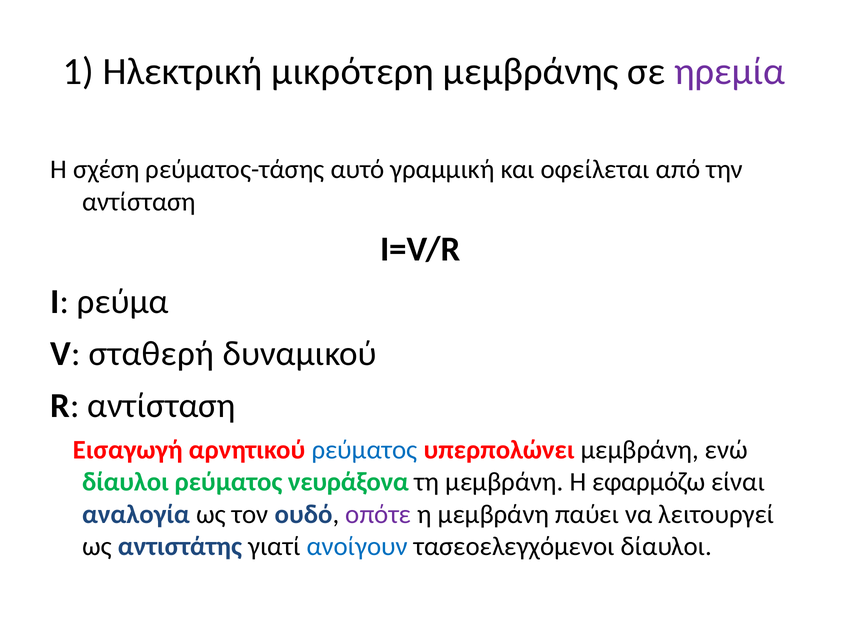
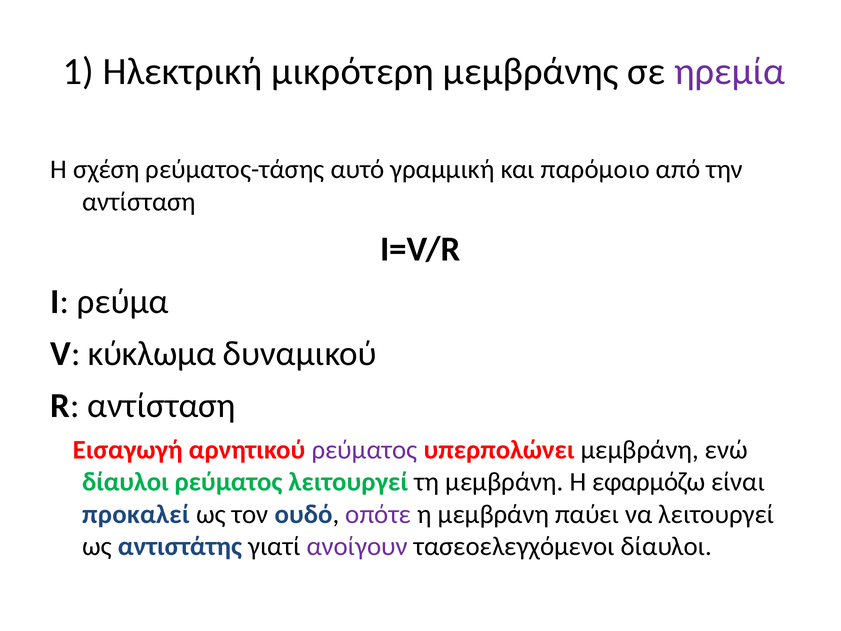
οφείλεται: οφείλεται -> παρόμοιο
σταθερή: σταθερή -> κύκλωμα
ρεύματος at (365, 450) colour: blue -> purple
ρεύματος νευράξονα: νευράξονα -> λειτουργεί
αναλογία: αναλογία -> προκαλεί
ανοίγουν colour: blue -> purple
